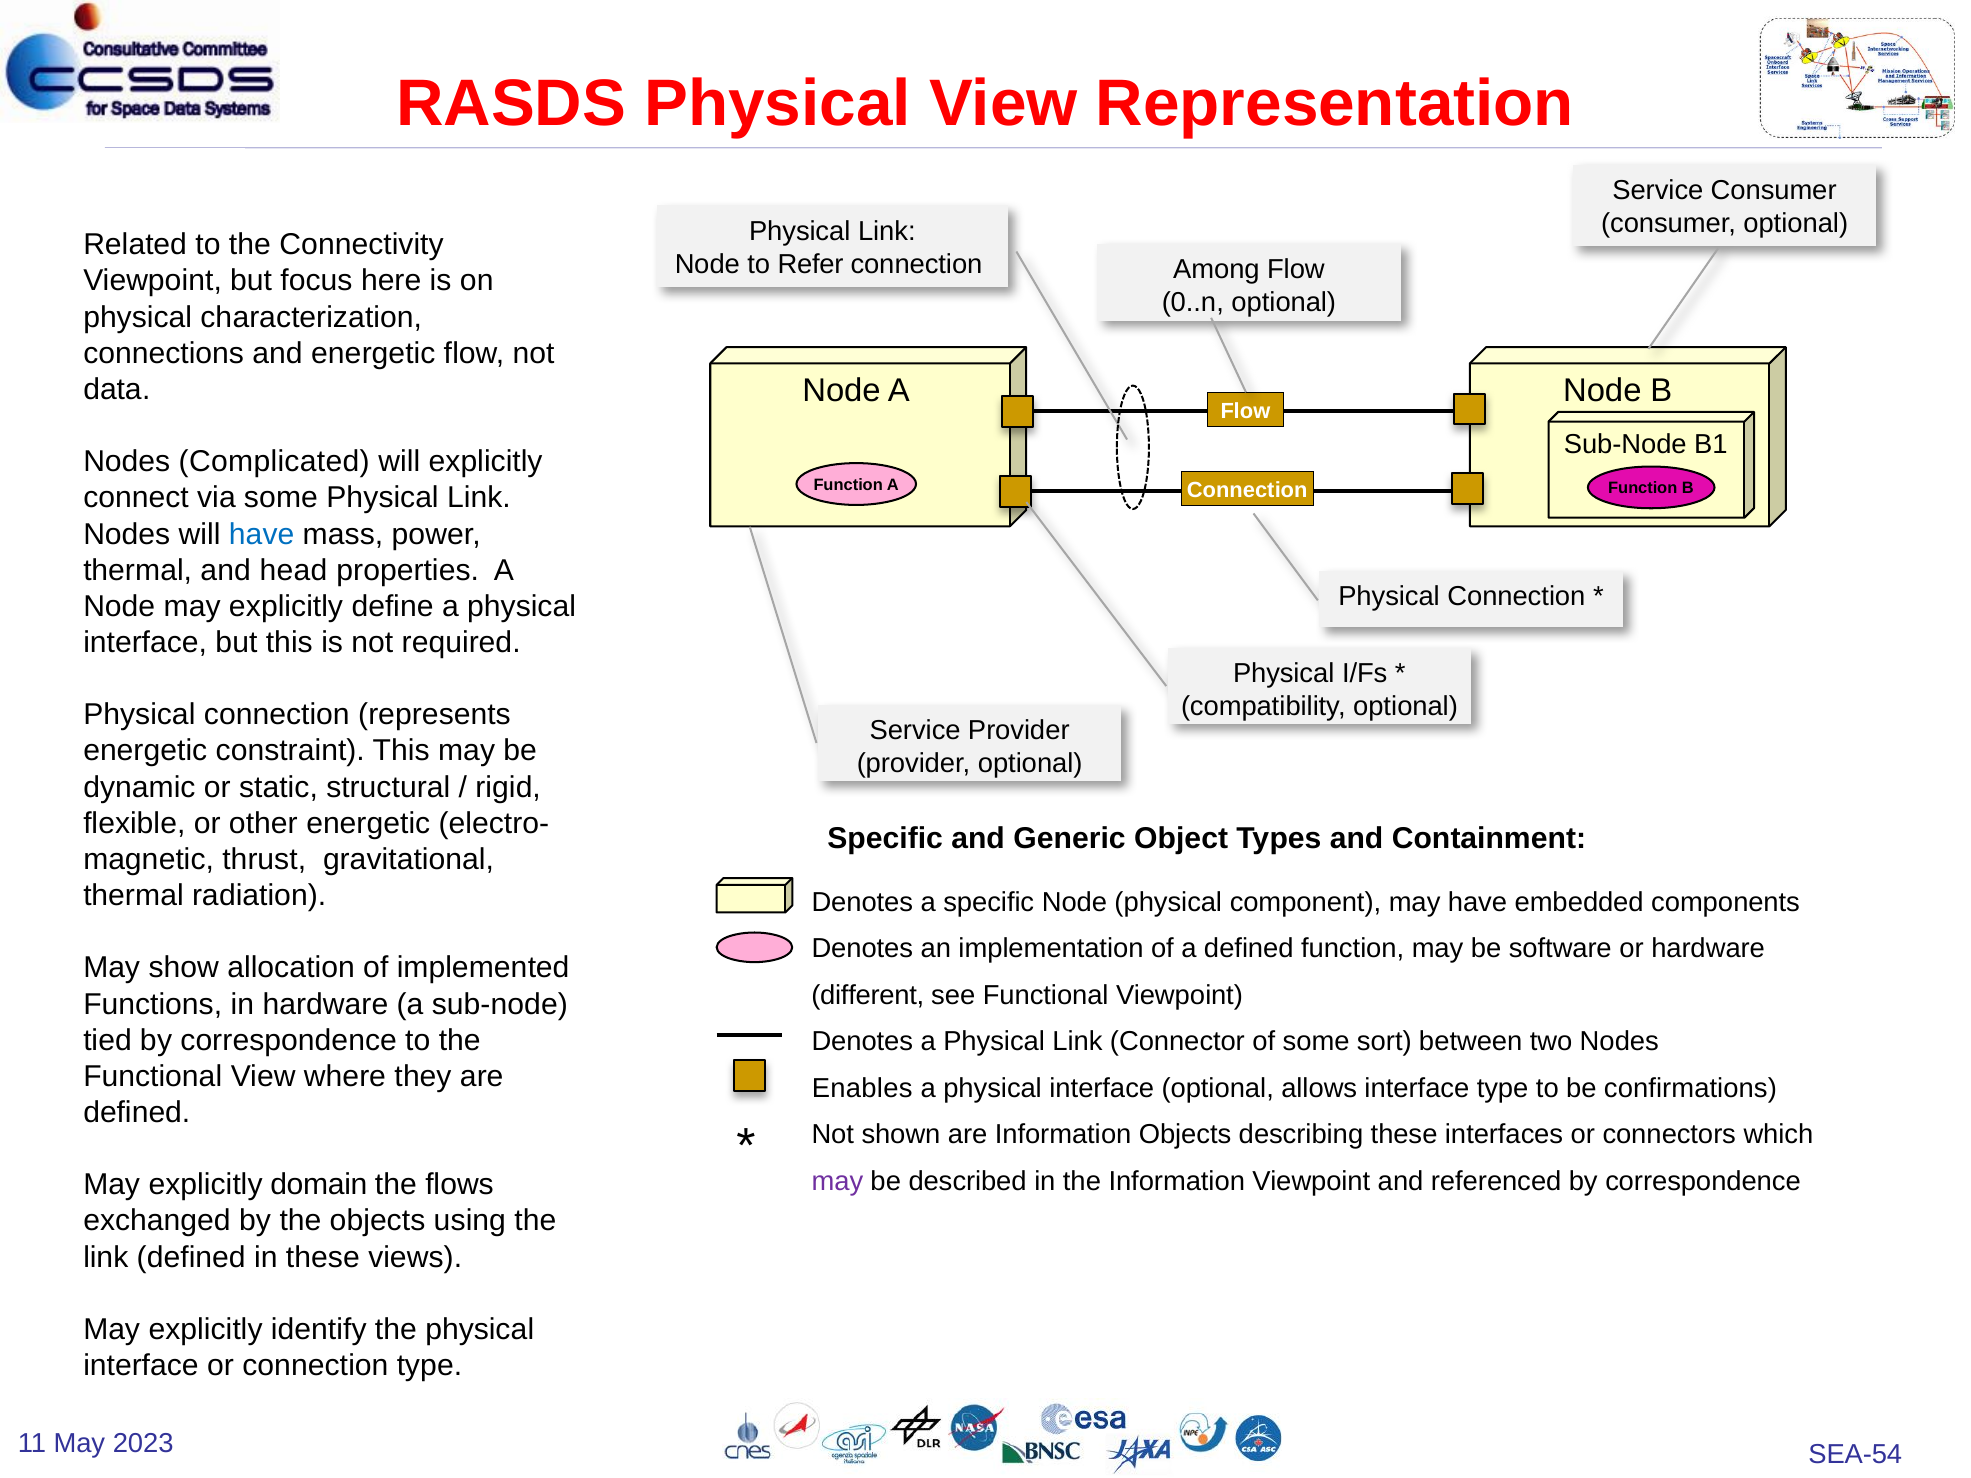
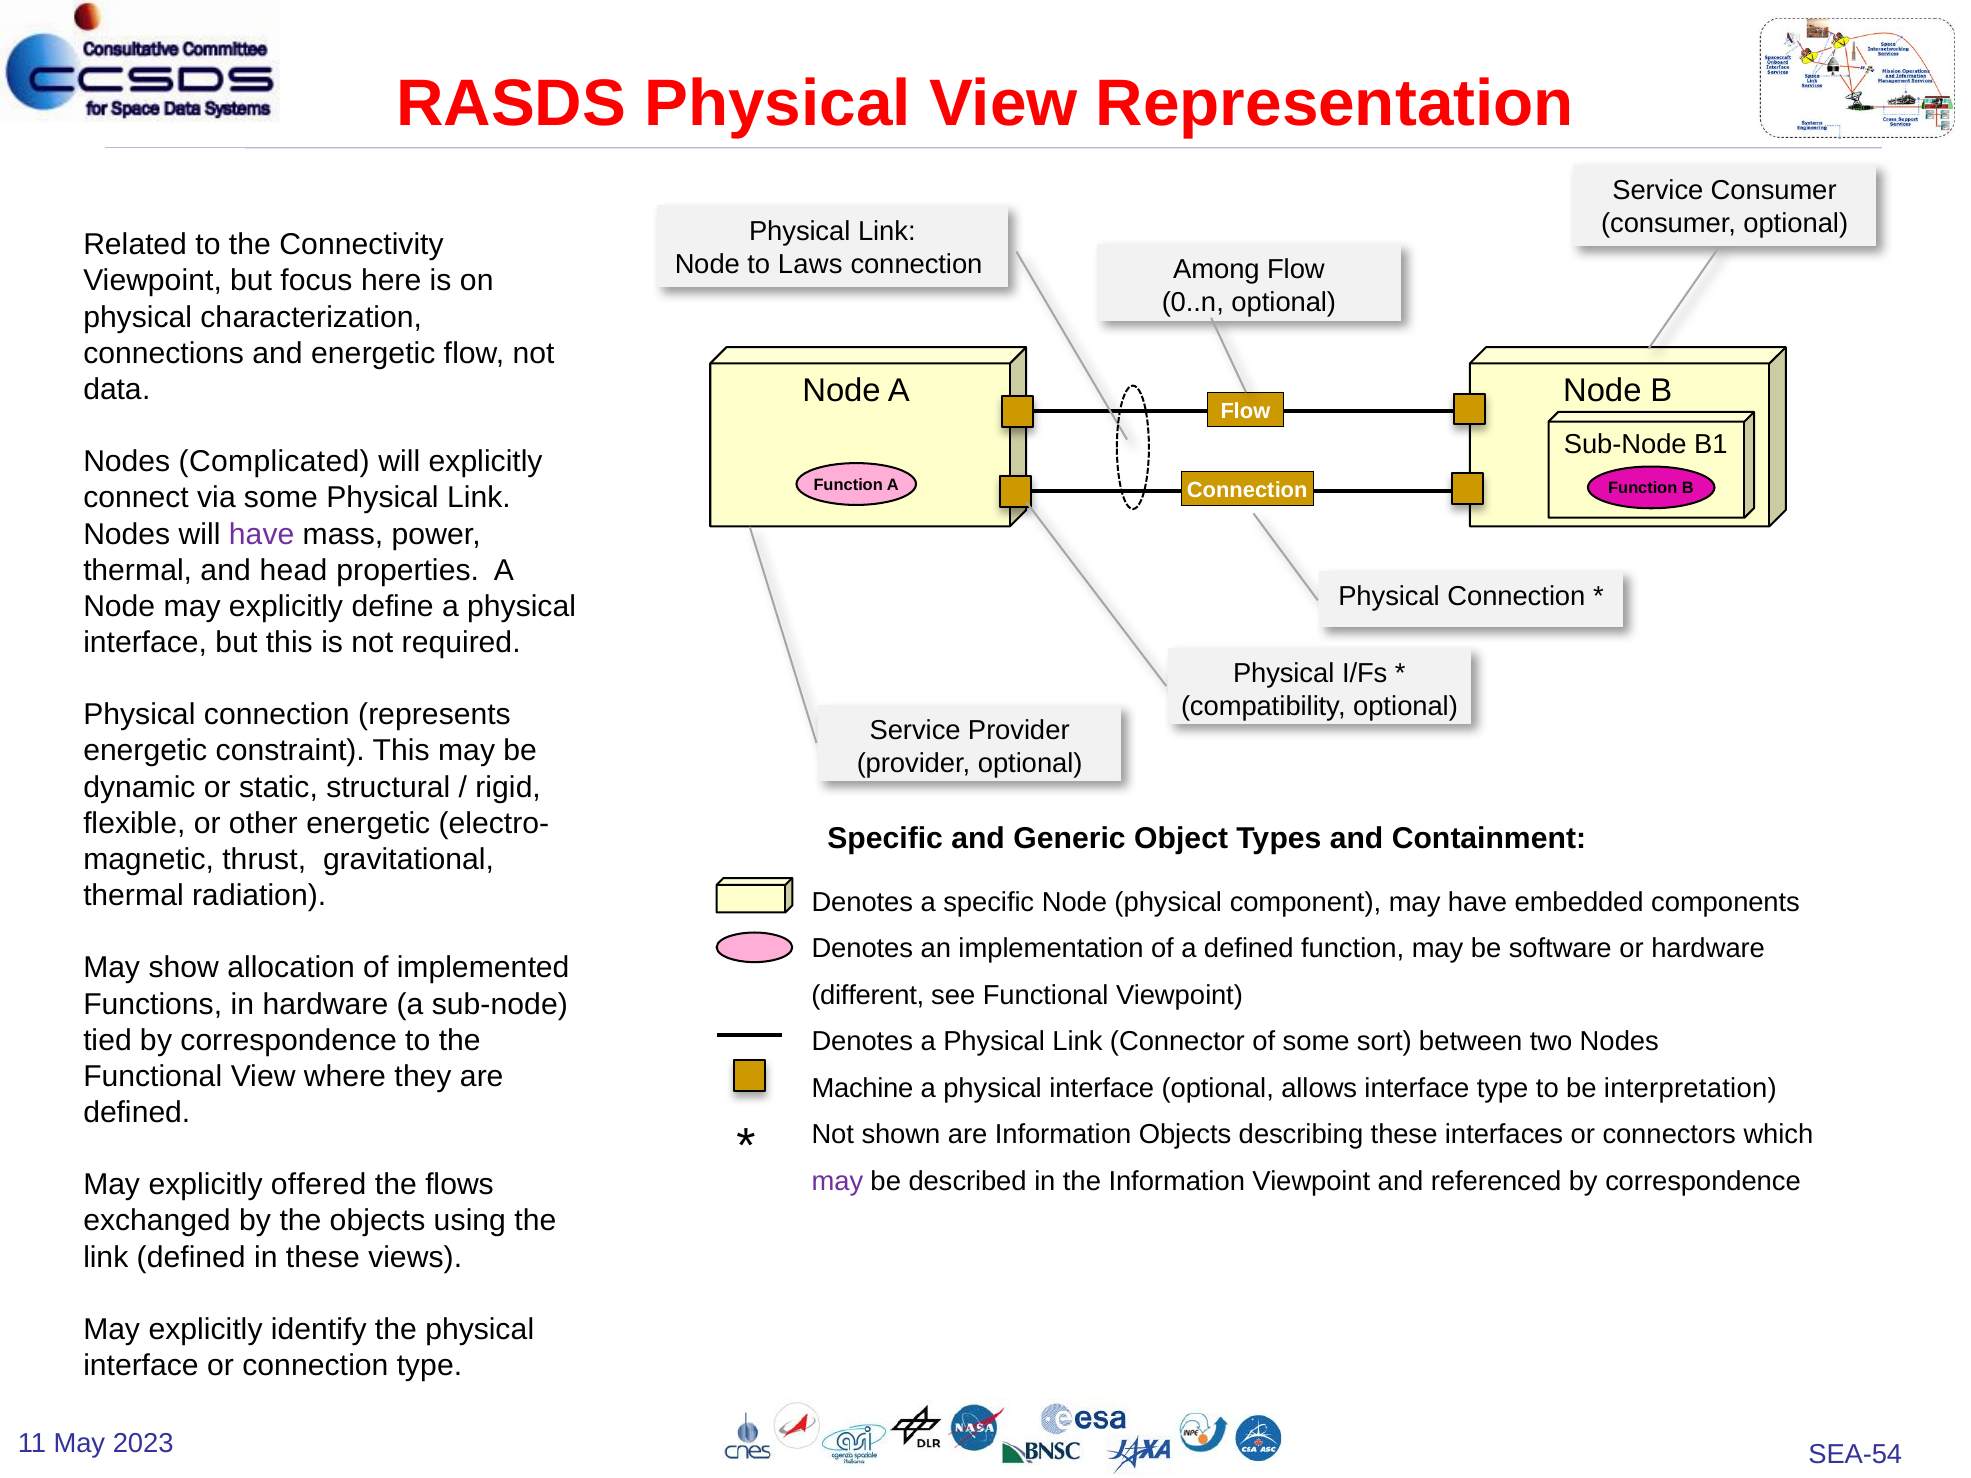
Refer: Refer -> Laws
have at (262, 534) colour: blue -> purple
Enables: Enables -> Machine
confirmations: confirmations -> interpretation
domain: domain -> offered
